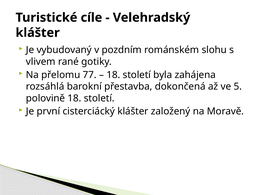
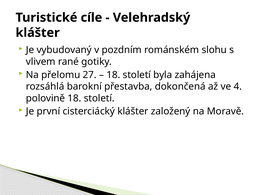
77: 77 -> 27
5: 5 -> 4
